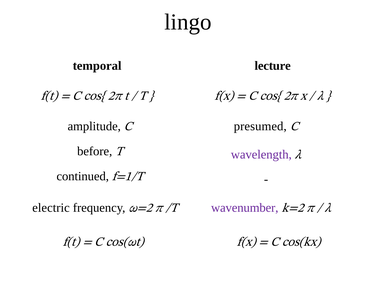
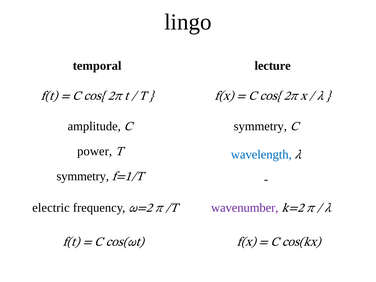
presumed at (260, 126): presumed -> symmetry
before: before -> power
wavelength colour: purple -> blue
continued at (83, 176): continued -> symmetry
